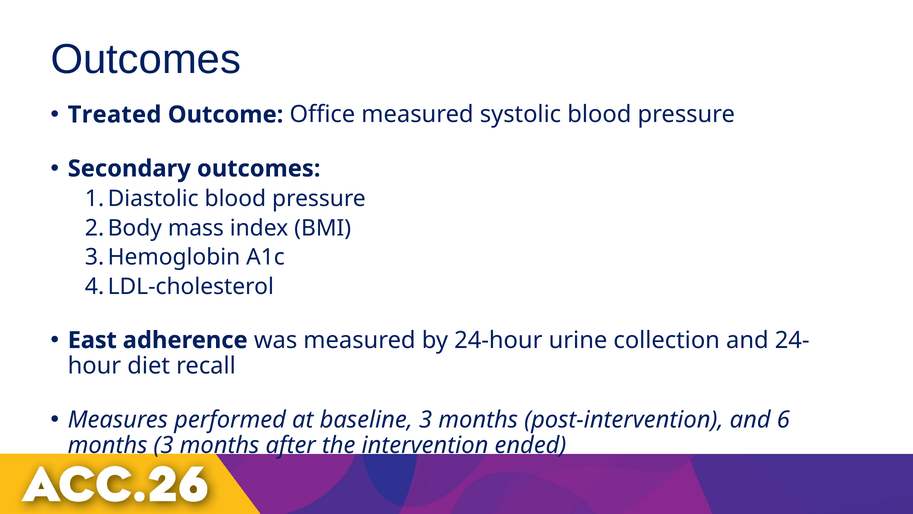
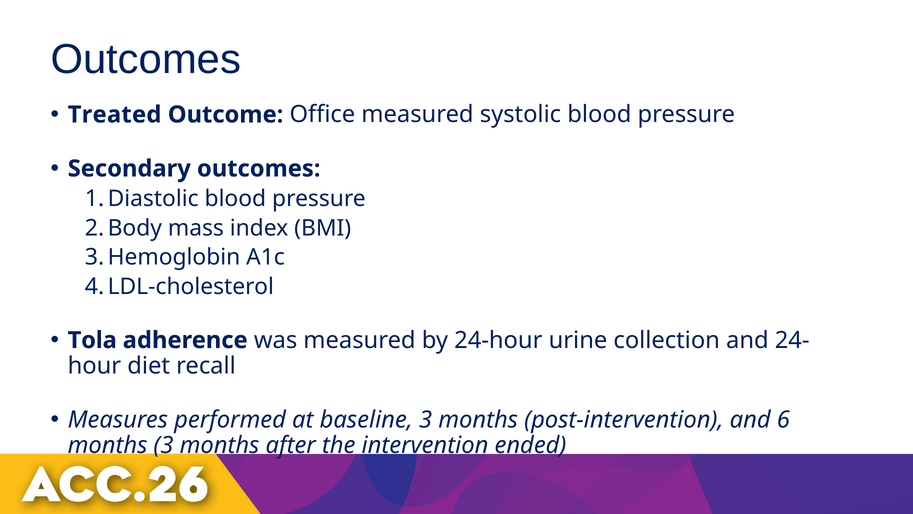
East: East -> Tola
